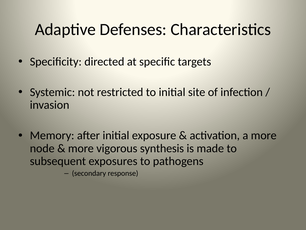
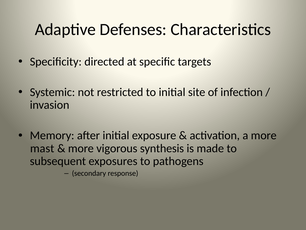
node: node -> mast
